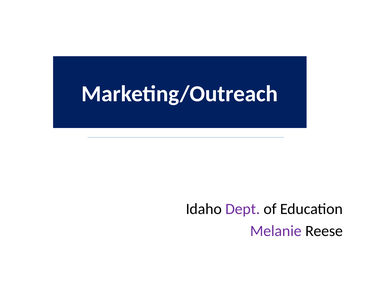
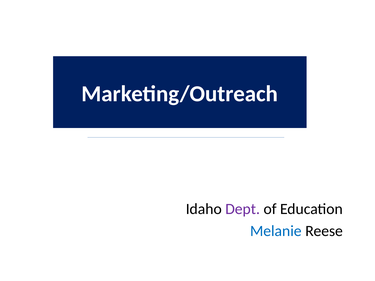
Melanie colour: purple -> blue
